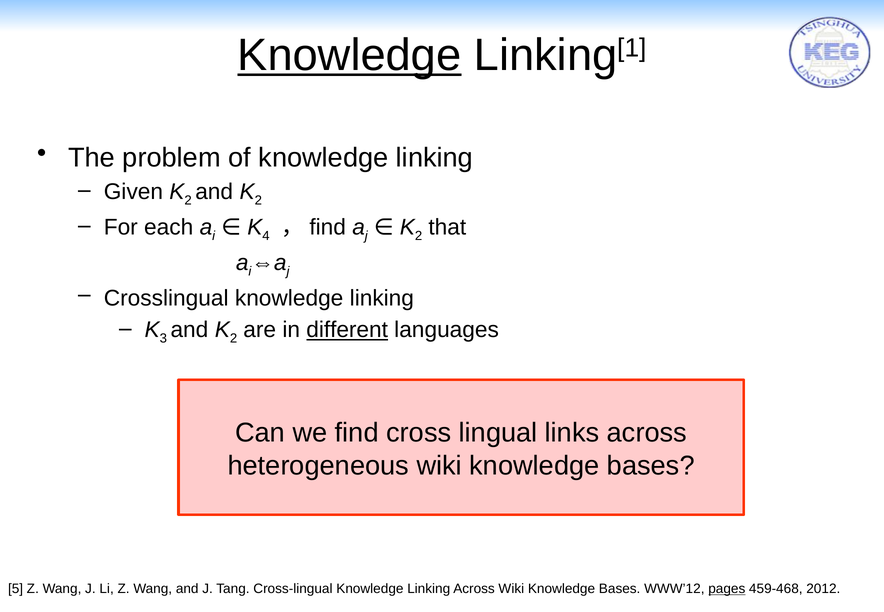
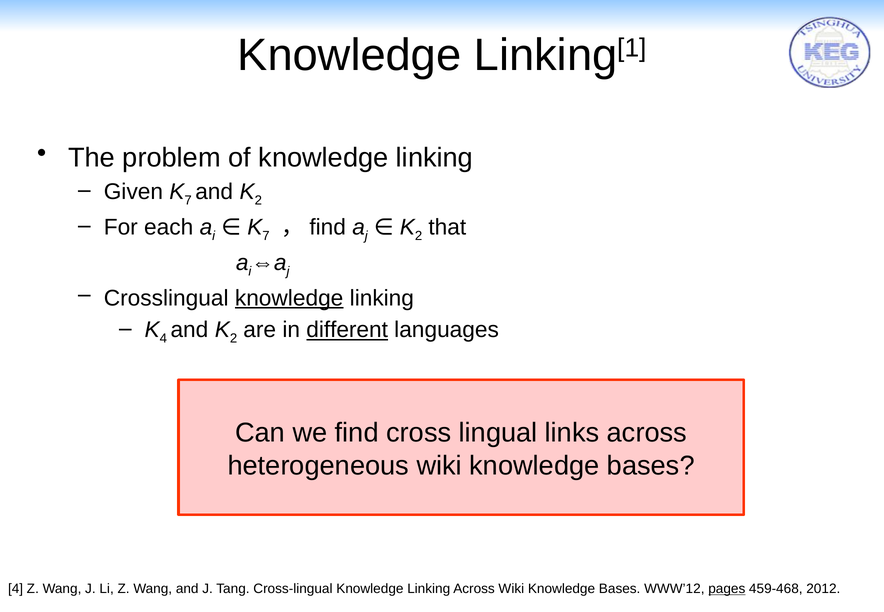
Knowledge at (349, 55) underline: present -> none
2 at (188, 201): 2 -> 7
4 at (266, 236): 4 -> 7
knowledge at (289, 298) underline: none -> present
3 at (163, 339): 3 -> 4
5 at (16, 589): 5 -> 4
